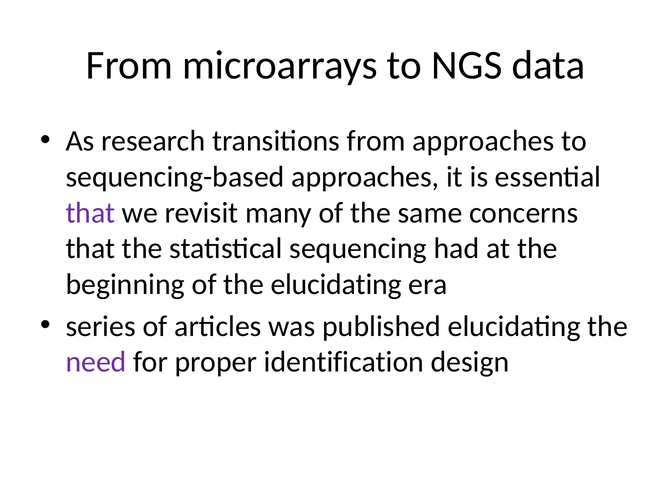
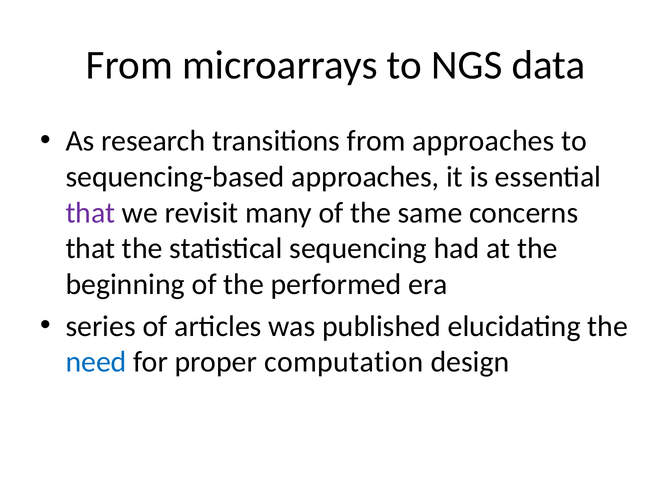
the elucidating: elucidating -> performed
need colour: purple -> blue
identification: identification -> computation
